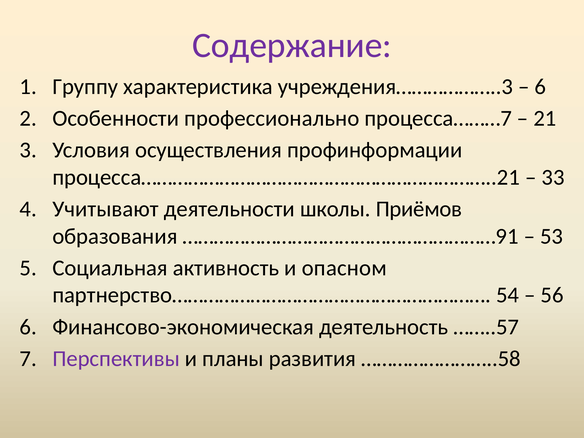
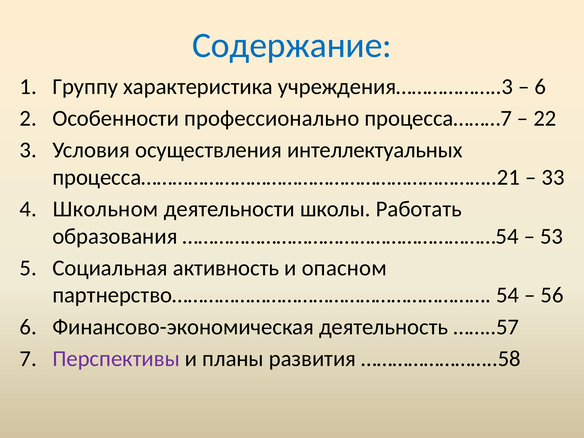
Содержание colour: purple -> blue
21: 21 -> 22
профинформации: профинформации -> интеллектуальных
Учитывают: Учитывают -> Школьном
Приёмов: Приёмов -> Работать
……………………………………………………91: ……………………………………………………91 -> ……………………………………………………54
